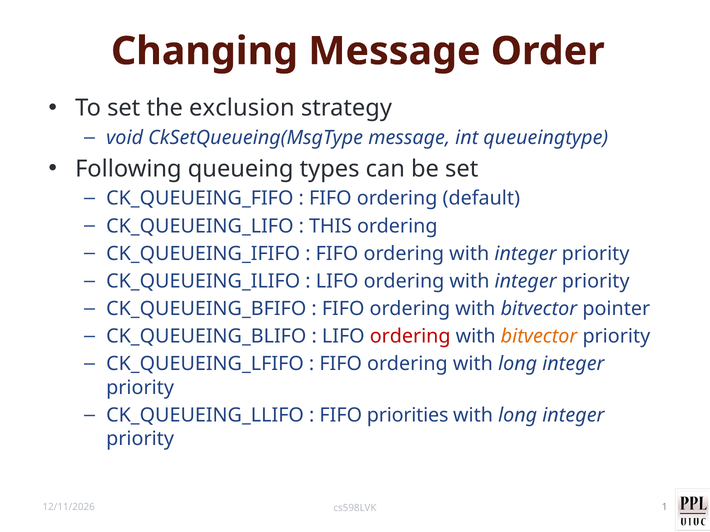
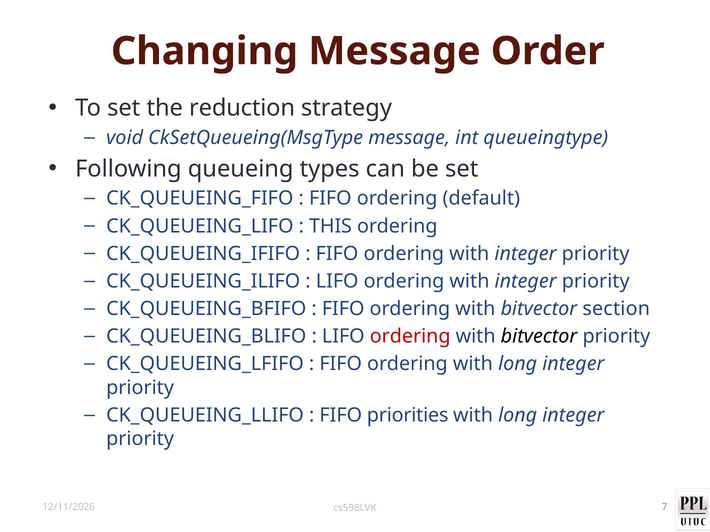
exclusion: exclusion -> reduction
pointer: pointer -> section
bitvector at (539, 337) colour: orange -> black
1: 1 -> 7
